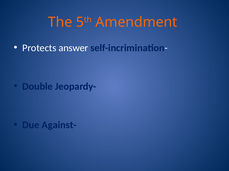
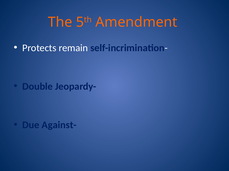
answer: answer -> remain
